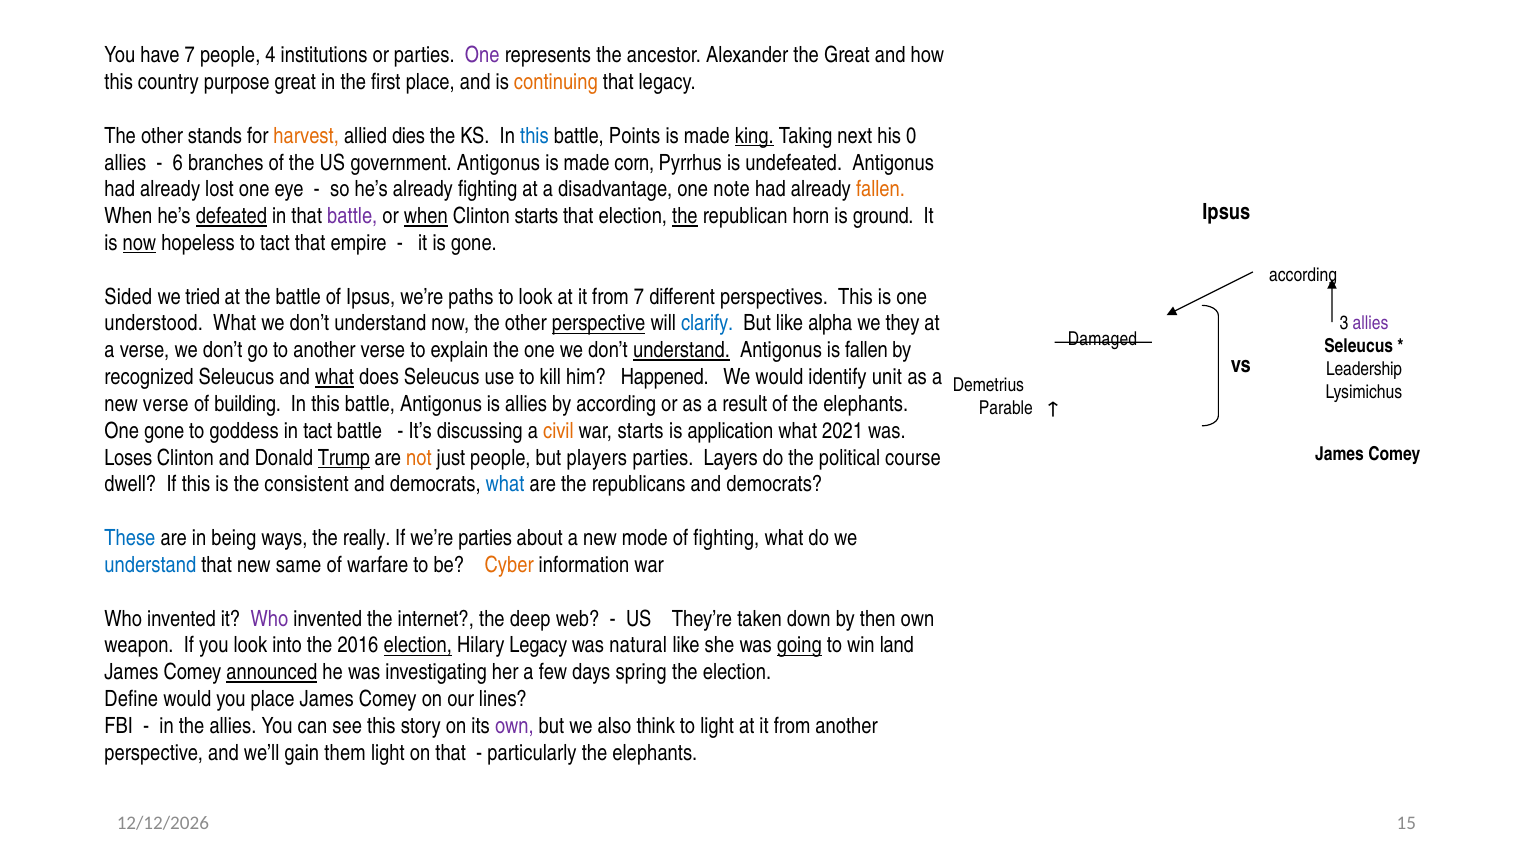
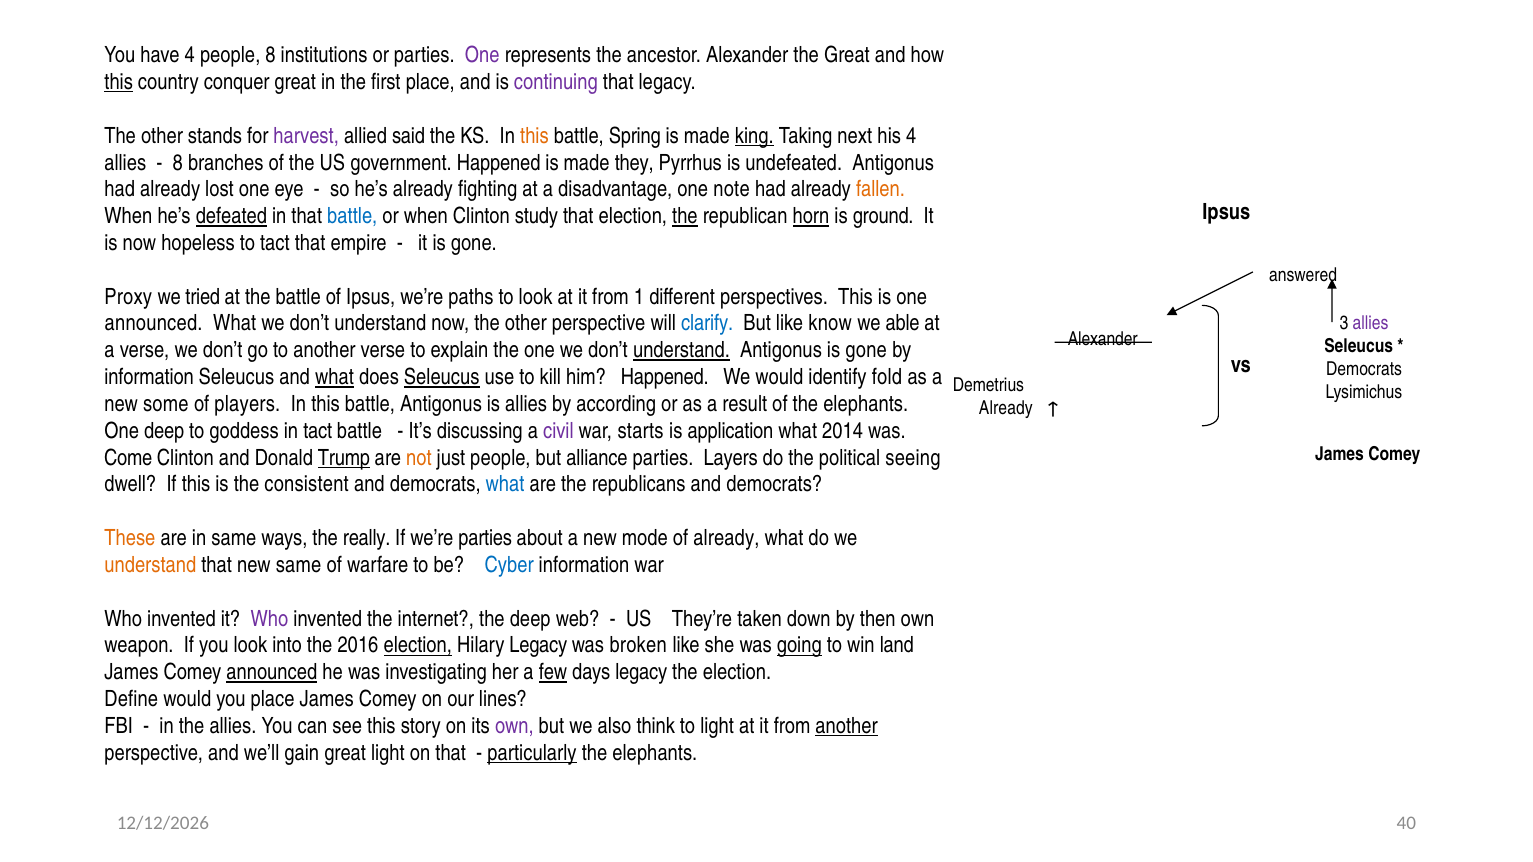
have 7: 7 -> 4
people 4: 4 -> 8
this at (119, 82) underline: none -> present
purpose: purpose -> conquer
continuing colour: orange -> purple
harvest colour: orange -> purple
dies: dies -> said
this at (534, 136) colour: blue -> orange
Points: Points -> Spring
his 0: 0 -> 4
6 at (178, 163): 6 -> 8
government Antigonus: Antigonus -> Happened
corn: corn -> they
battle at (352, 216) colour: purple -> blue
when at (426, 216) underline: present -> none
Clinton starts: starts -> study
horn underline: none -> present
now at (139, 243) underline: present -> none
according at (1303, 275): according -> answered
Sided: Sided -> Proxy
from 7: 7 -> 1
understood at (154, 324): understood -> announced
perspective at (599, 324) underline: present -> none
alpha: alpha -> know
they: they -> able
Damaged at (1103, 339): Damaged -> Alexander
Antigonus is fallen: fallen -> gone
Leadership at (1364, 369): Leadership -> Democrats
recognized at (149, 377): recognized -> information
Seleucus at (442, 377) underline: none -> present
unit: unit -> fold
new verse: verse -> some
building: building -> players
Parable at (1006, 408): Parable -> Already
One gone: gone -> deep
civil colour: orange -> purple
2021: 2021 -> 2014
Loses: Loses -> Come
players: players -> alliance
course: course -> seeing
These colour: blue -> orange
in being: being -> same
of fighting: fighting -> already
understand at (150, 565) colour: blue -> orange
Cyber colour: orange -> blue
natural: natural -> broken
few underline: none -> present
days spring: spring -> legacy
another at (847, 726) underline: none -> present
gain them: them -> great
particularly underline: none -> present
15: 15 -> 40
